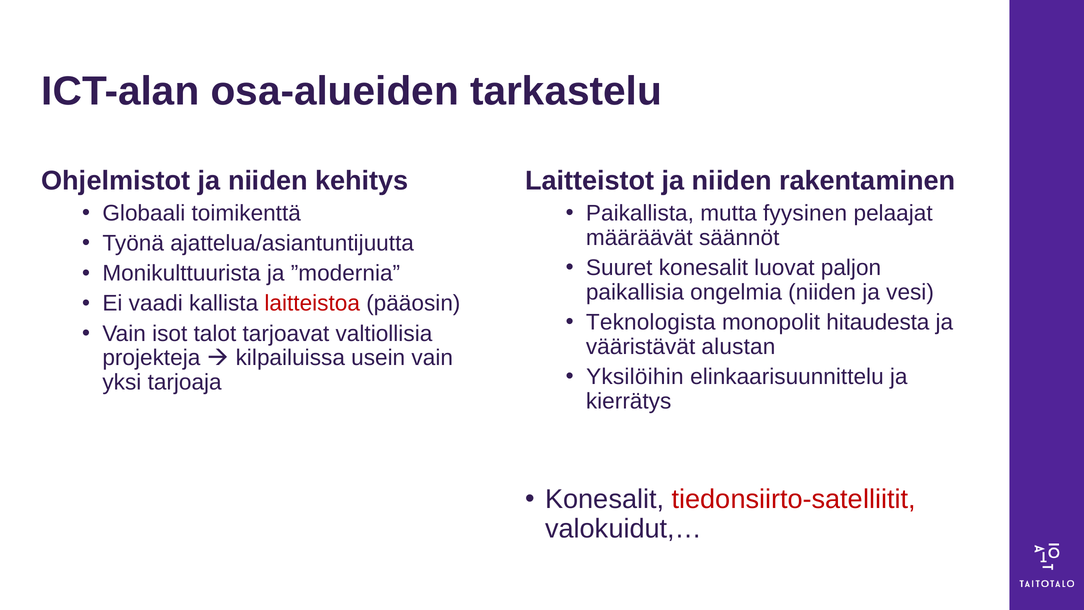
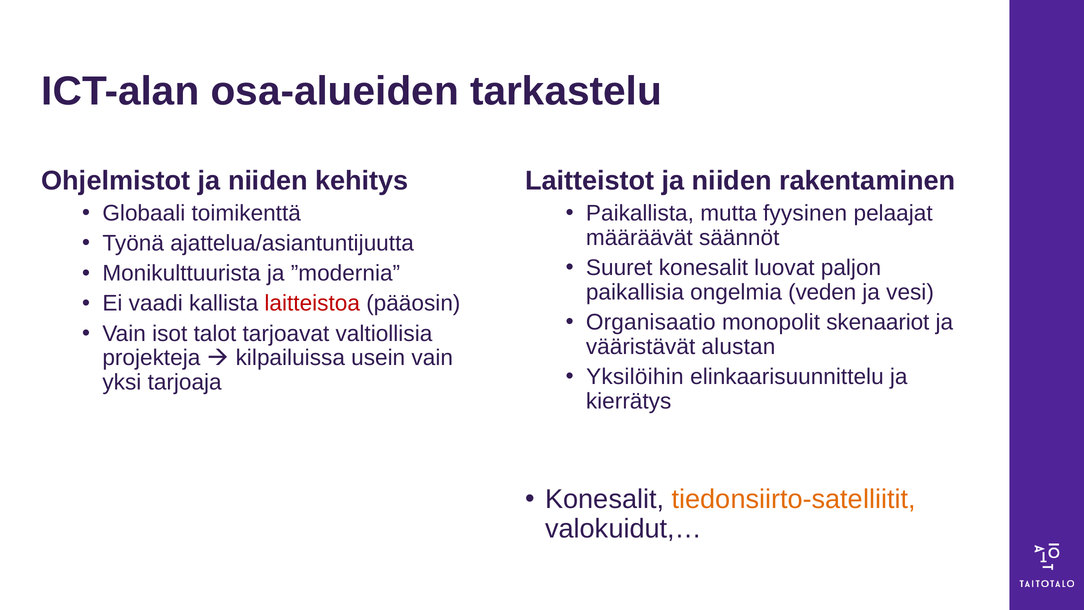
ongelmia niiden: niiden -> veden
Teknologista: Teknologista -> Organisaatio
hitaudesta: hitaudesta -> skenaariot
tiedonsiirto-satelliitit colour: red -> orange
